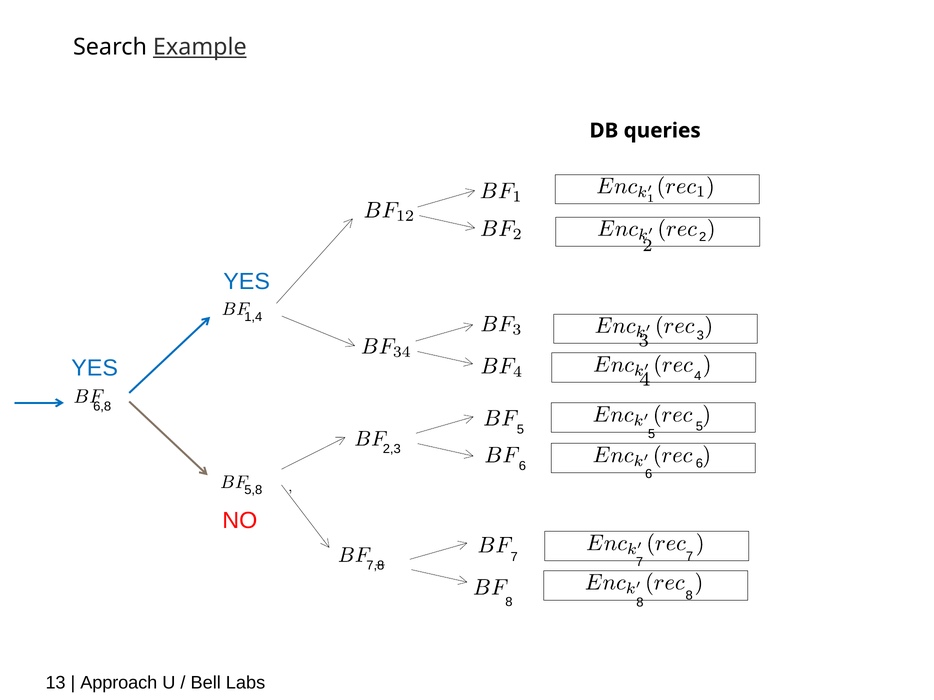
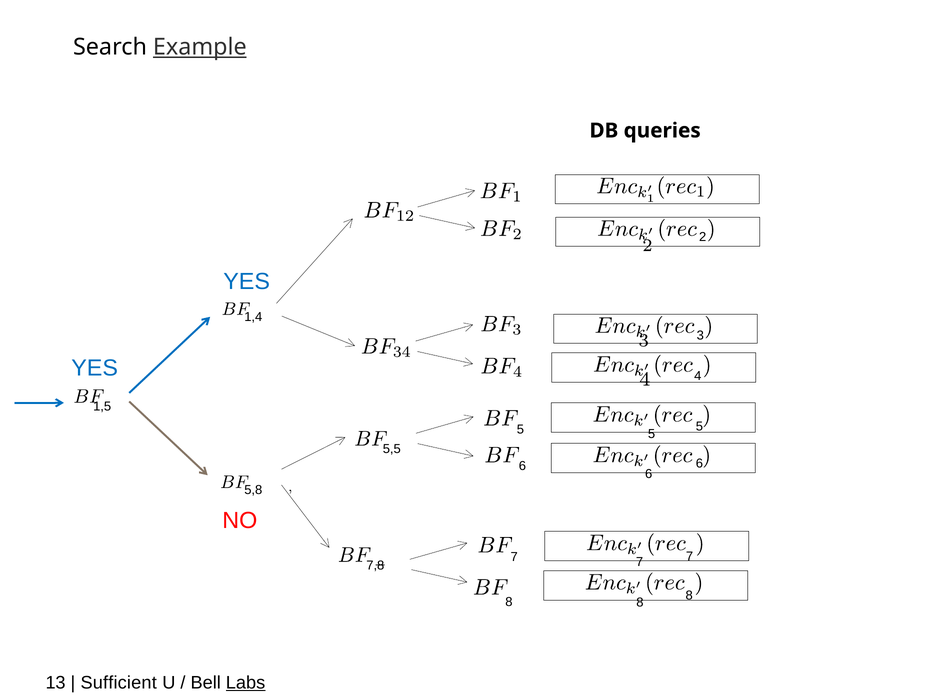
6,8: 6,8 -> 1,5
2,3: 2,3 -> 5,5
Approach: Approach -> Sufficient
Labs underline: none -> present
